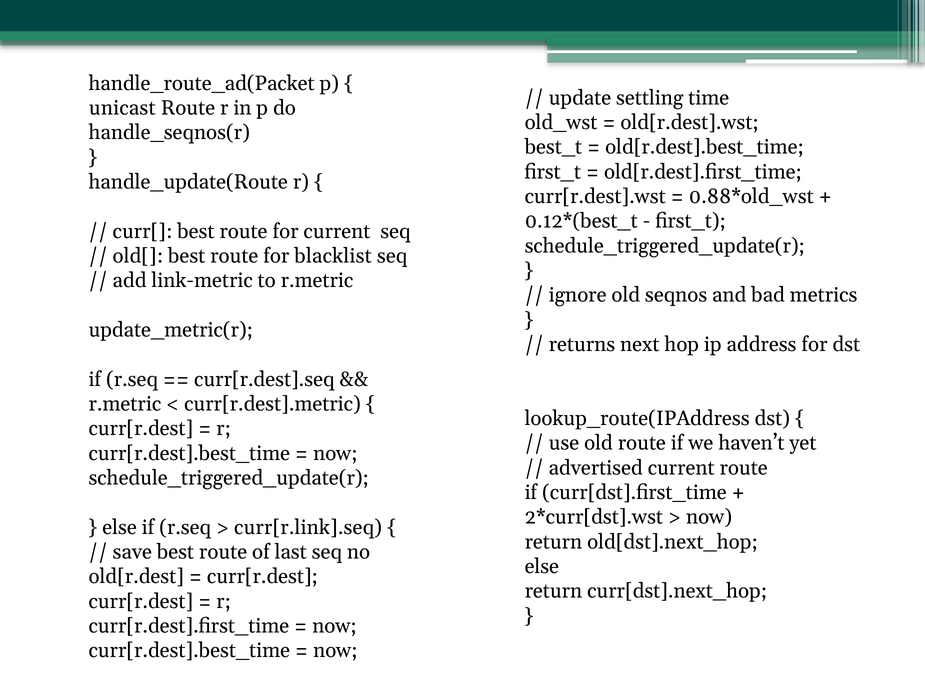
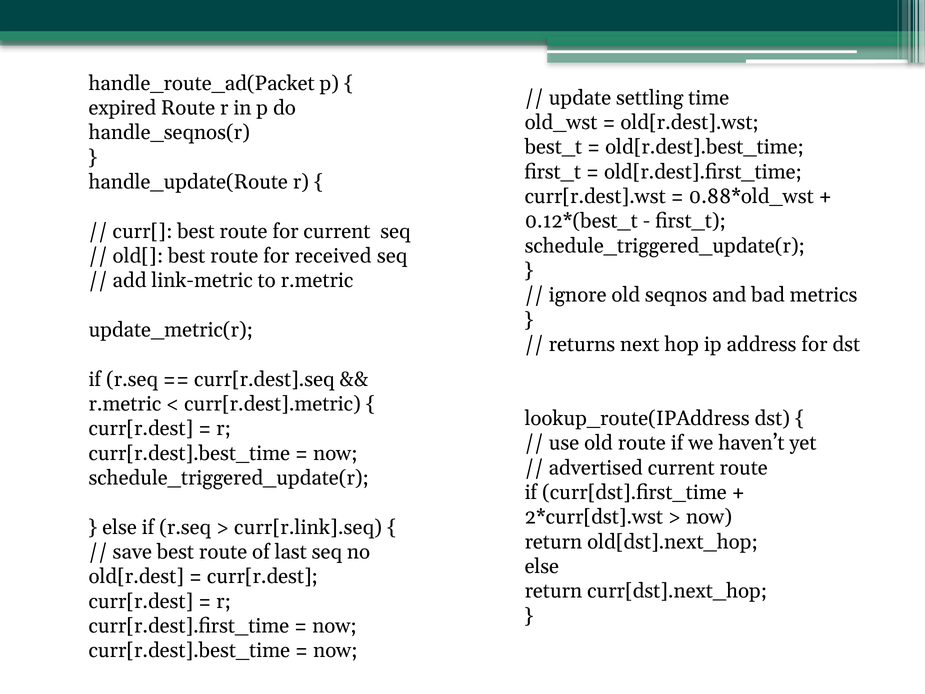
unicast: unicast -> expired
blacklist: blacklist -> received
